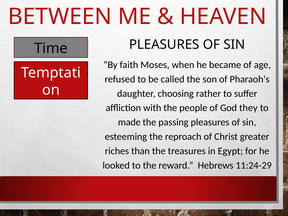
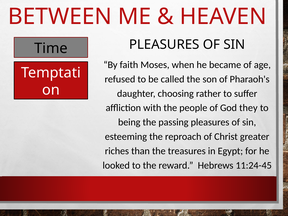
made: made -> being
11:24-29: 11:24-29 -> 11:24-45
